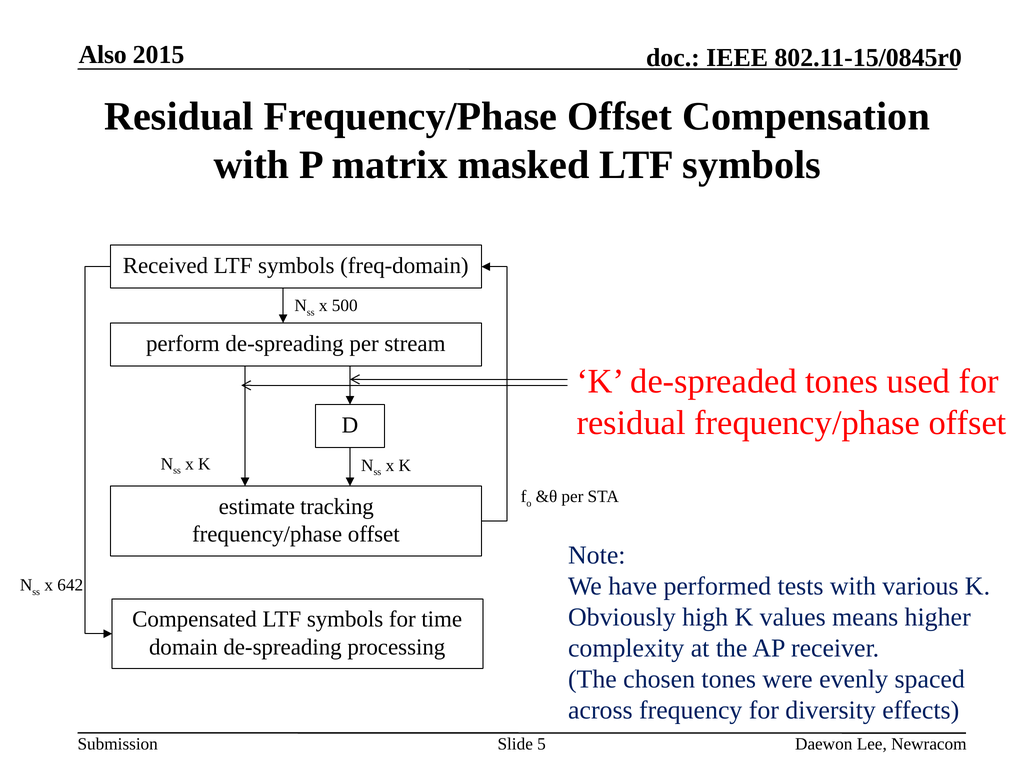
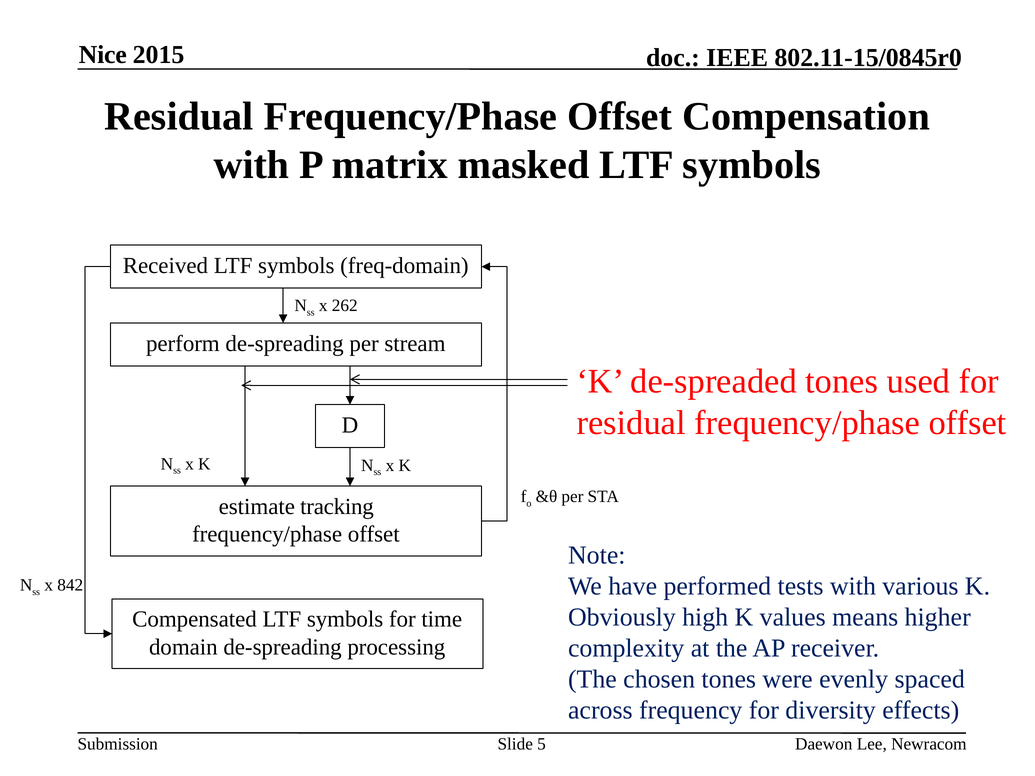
Also: Also -> Nice
500: 500 -> 262
642: 642 -> 842
